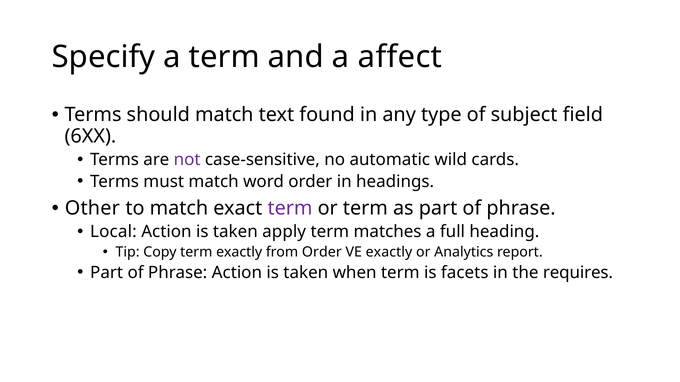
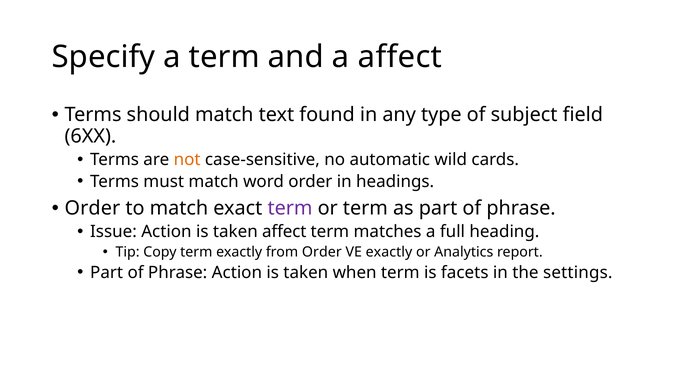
not colour: purple -> orange
Other at (92, 209): Other -> Order
Local: Local -> Issue
taken apply: apply -> affect
requires: requires -> settings
